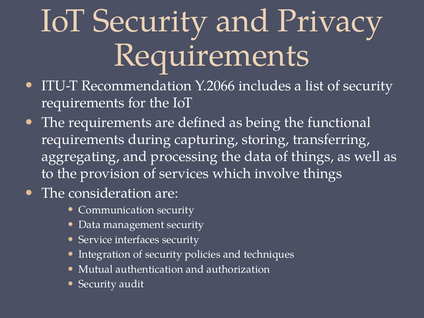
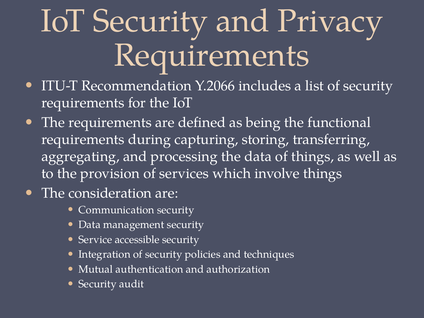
interfaces: interfaces -> accessible
